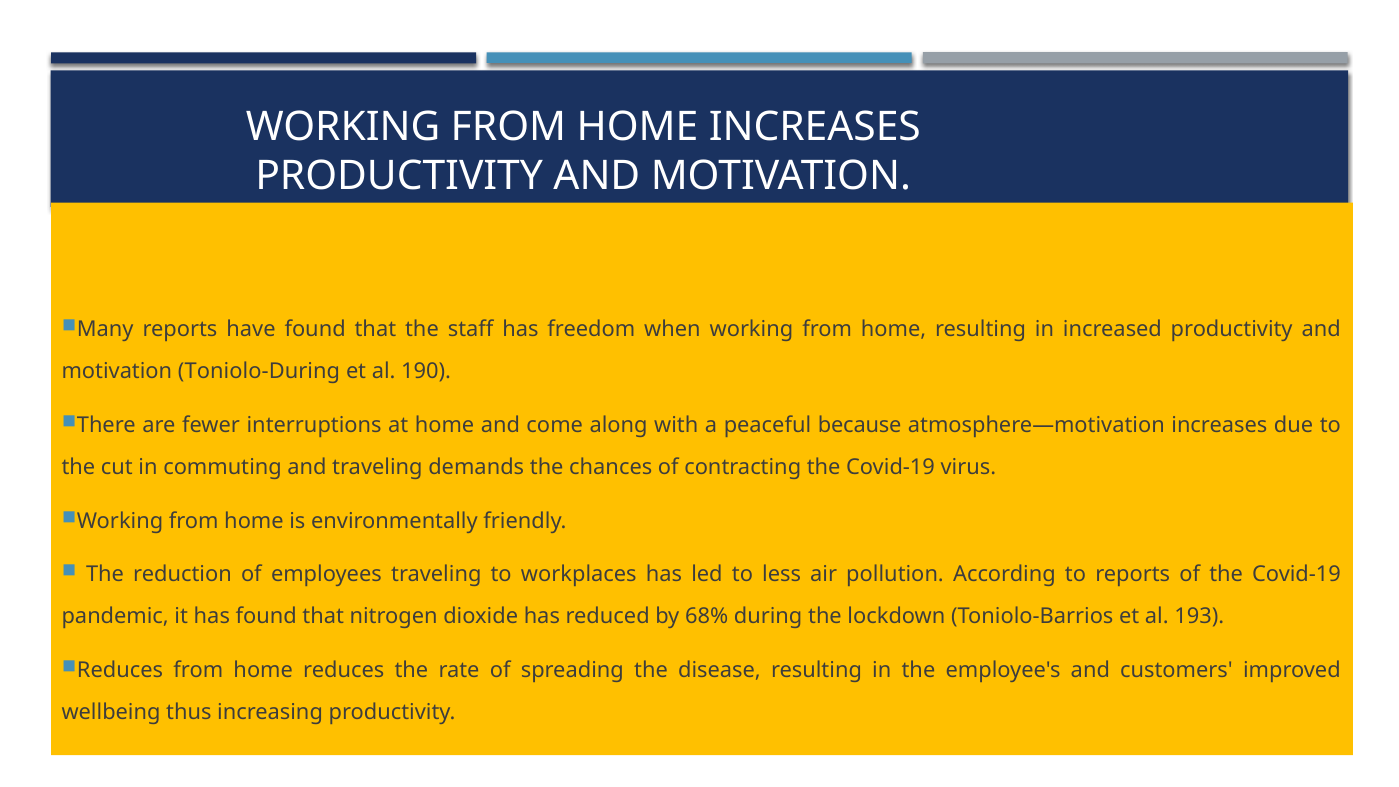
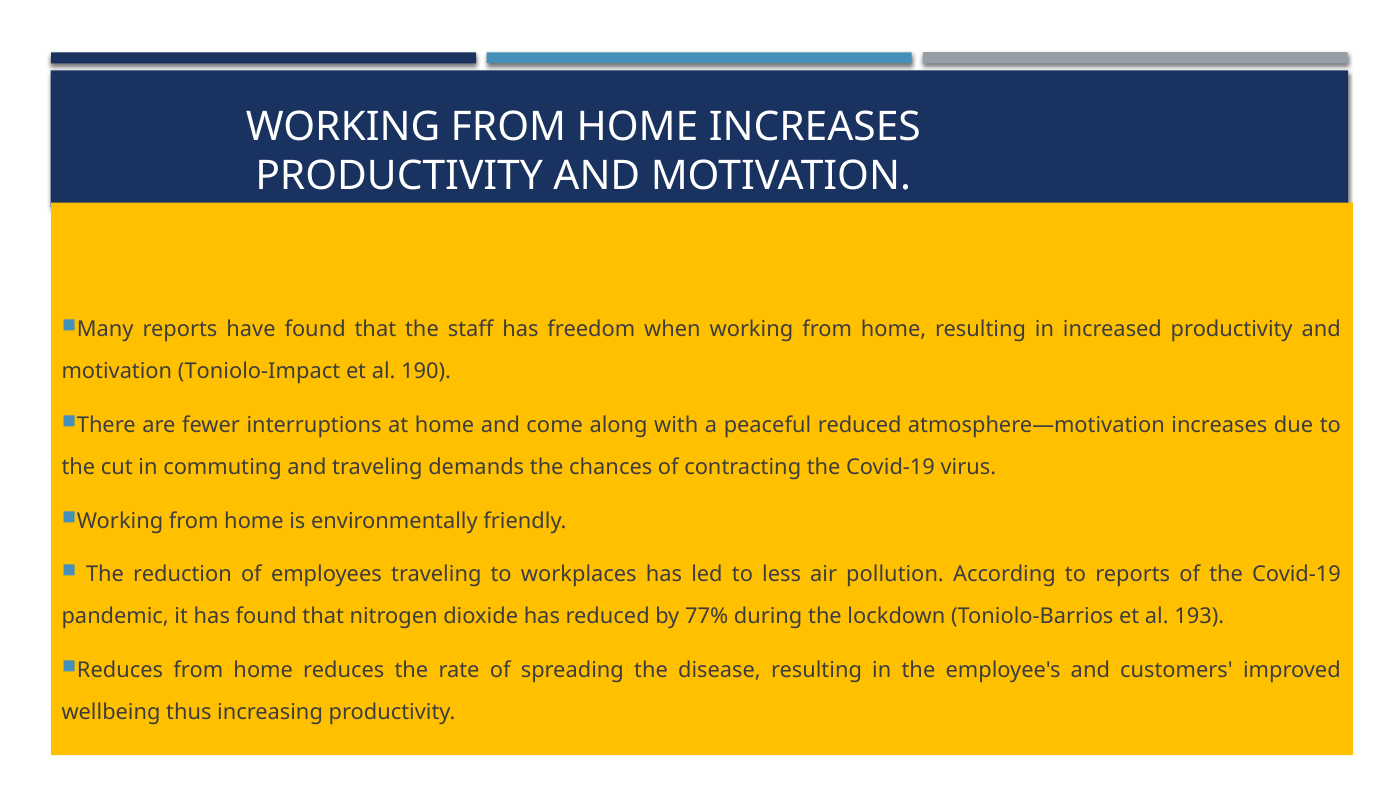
Toniolo-During: Toniolo-During -> Toniolo-Impact
peaceful because: because -> reduced
68%: 68% -> 77%
